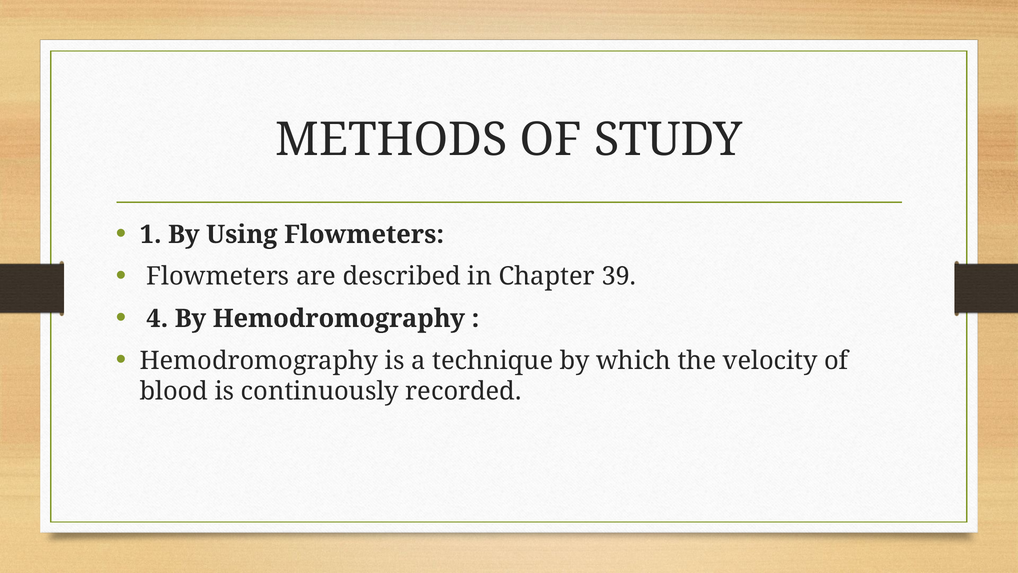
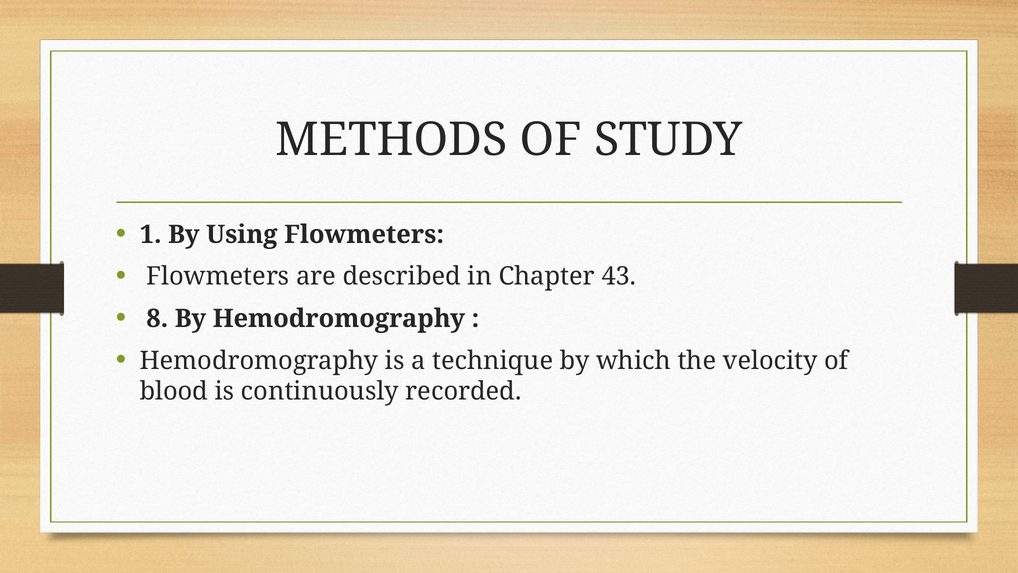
39: 39 -> 43
4: 4 -> 8
